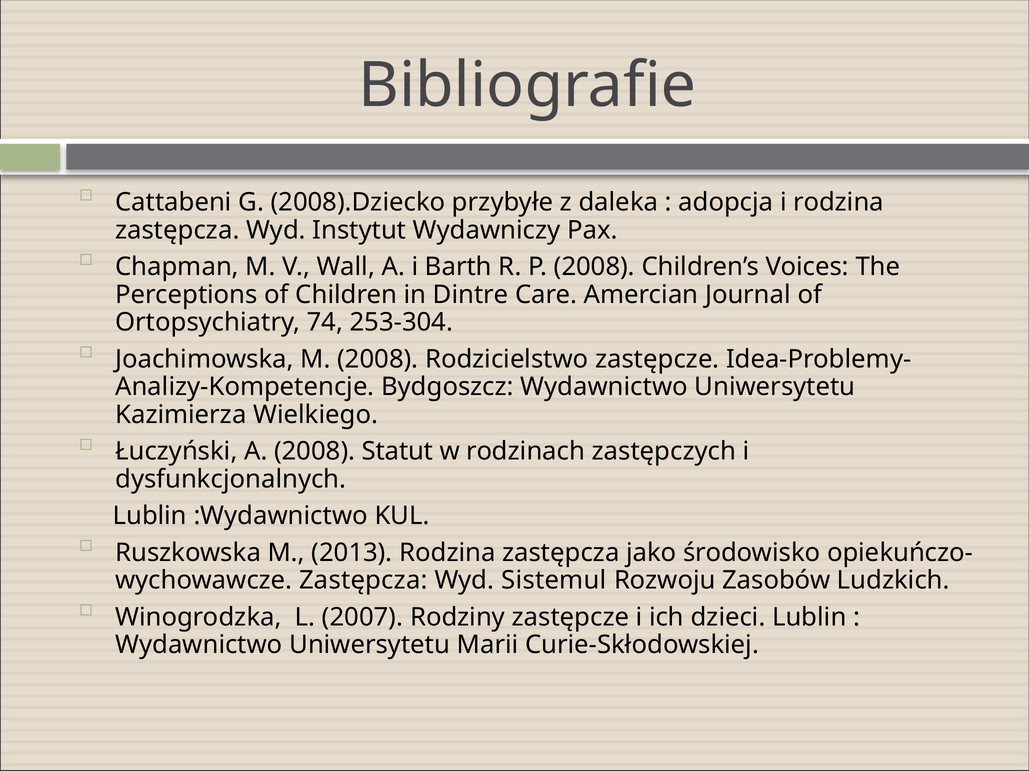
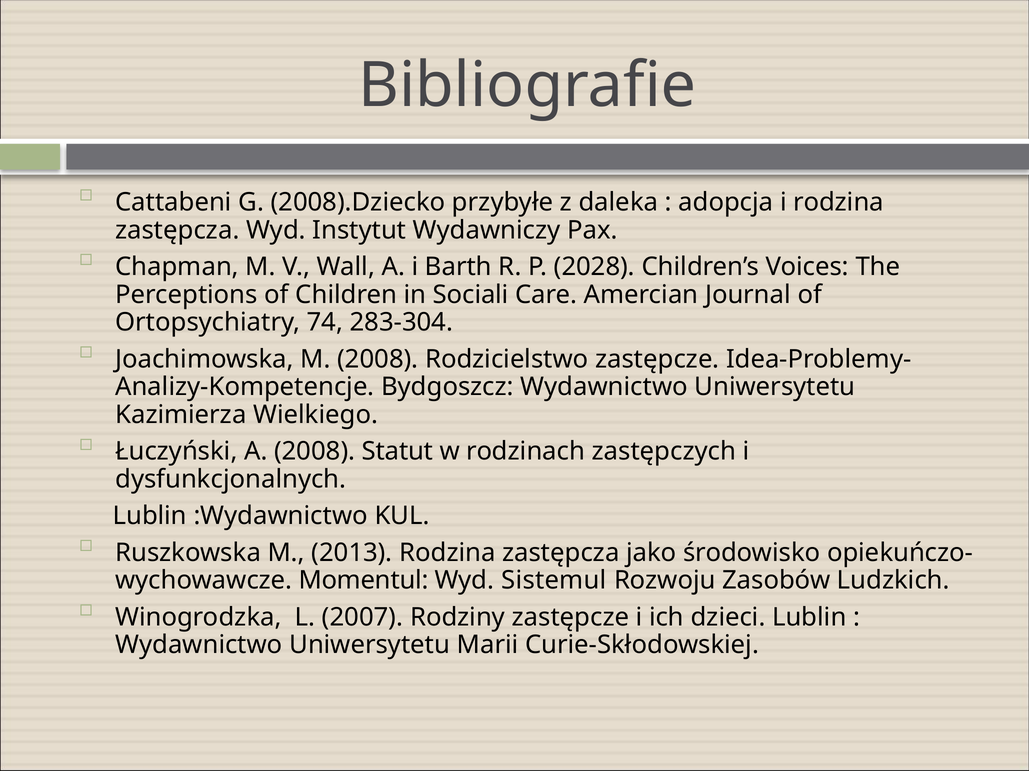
P 2008: 2008 -> 2028
Dintre: Dintre -> Sociali
253-304: 253-304 -> 283-304
Zastępcza at (363, 581): Zastępcza -> Momentul
